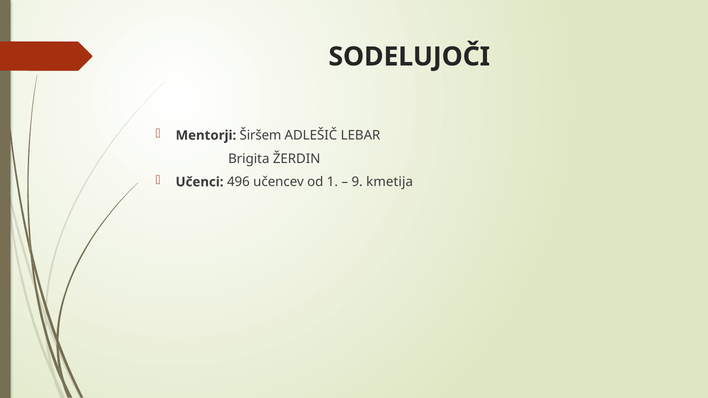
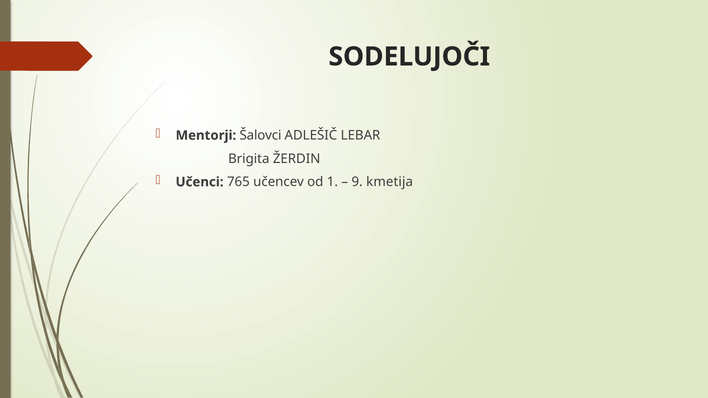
Širšem: Širšem -> Šalovci
496: 496 -> 765
